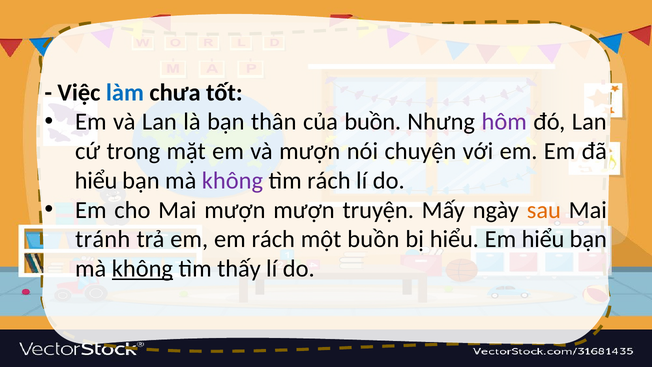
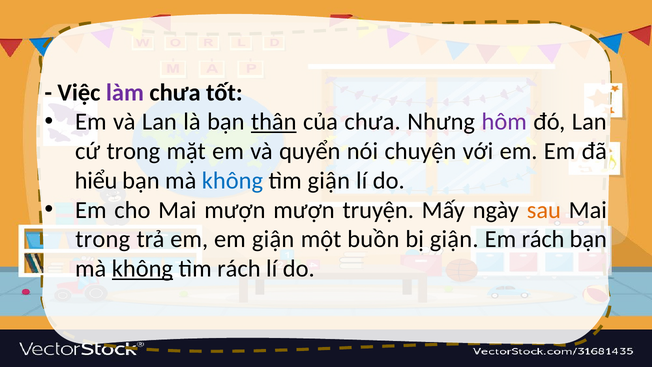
làm colour: blue -> purple
thân underline: none -> present
của buồn: buồn -> chưa
và mượn: mượn -> quyển
không at (232, 180) colour: purple -> blue
tìm rách: rách -> giận
tránh at (103, 239): tránh -> trong
em rách: rách -> giận
bị hiểu: hiểu -> giận
Em hiểu: hiểu -> rách
tìm thấy: thấy -> rách
